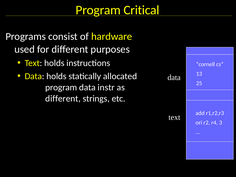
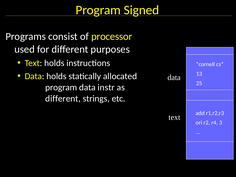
Critical: Critical -> Signed
hardware: hardware -> processor
